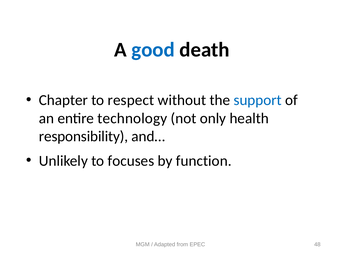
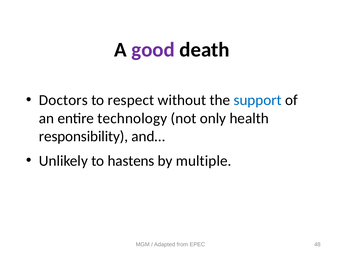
good colour: blue -> purple
Chapter: Chapter -> Doctors
focuses: focuses -> hastens
function: function -> multiple
